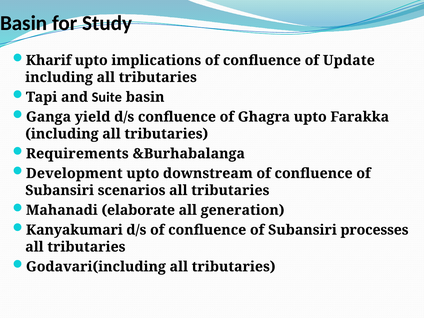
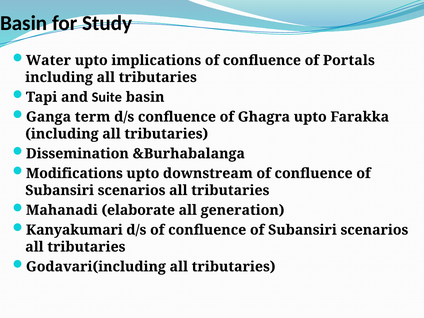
Kharif: Kharif -> Water
Update: Update -> Portals
yield: yield -> term
Requirements: Requirements -> Dissemination
Development: Development -> Modifications
processes at (374, 230): processes -> scenarios
